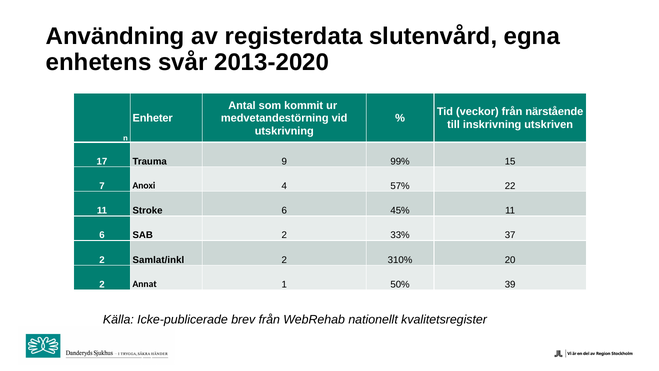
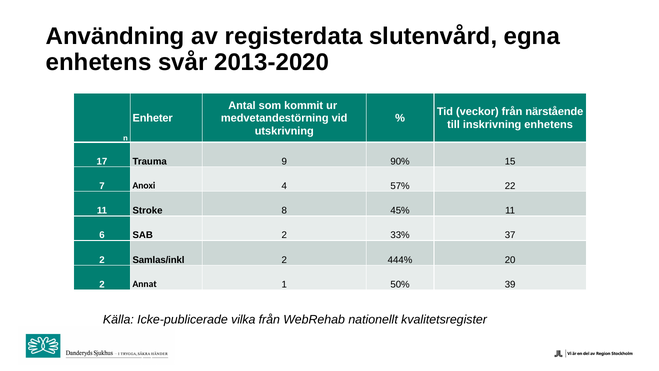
inskrivning utskriven: utskriven -> enhetens
99%: 99% -> 90%
Stroke 6: 6 -> 8
Samlat/inkl: Samlat/inkl -> Samlas/inkl
310%: 310% -> 444%
brev: brev -> vilka
